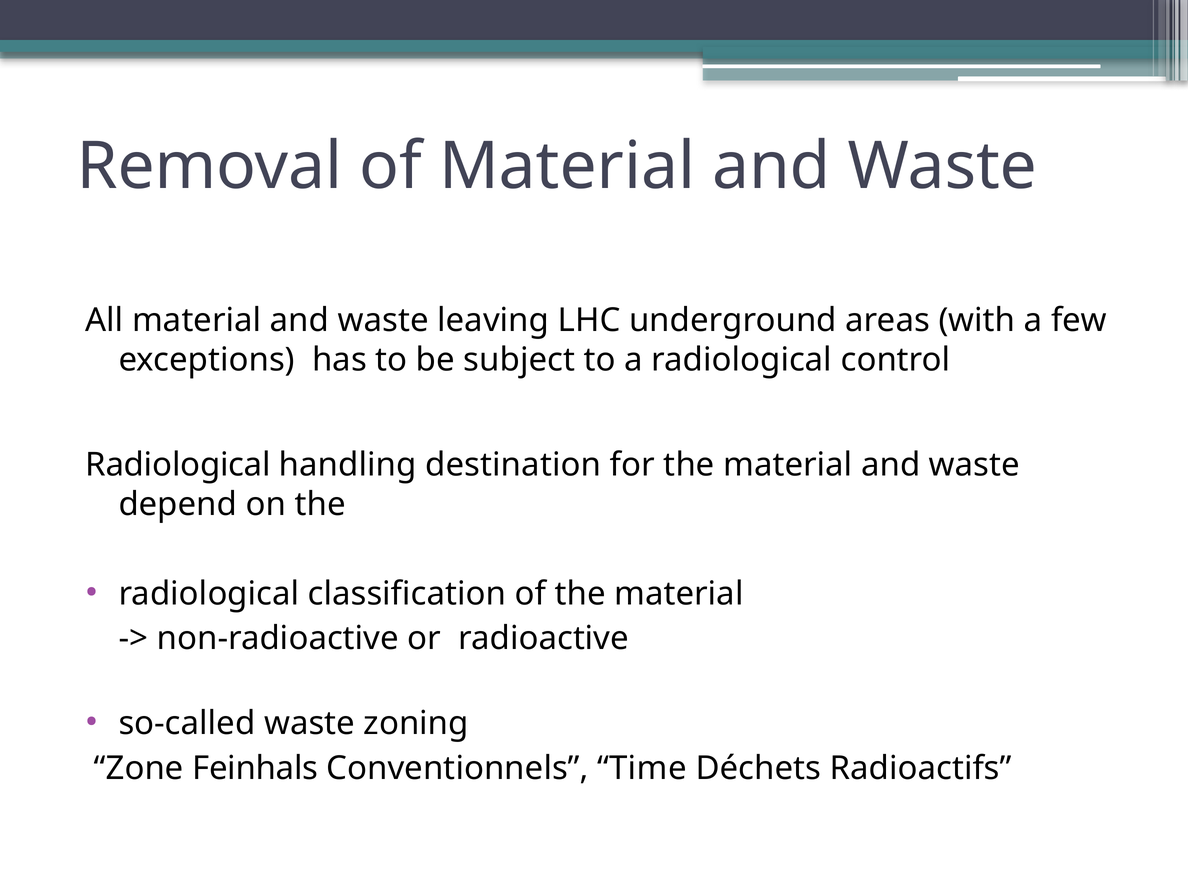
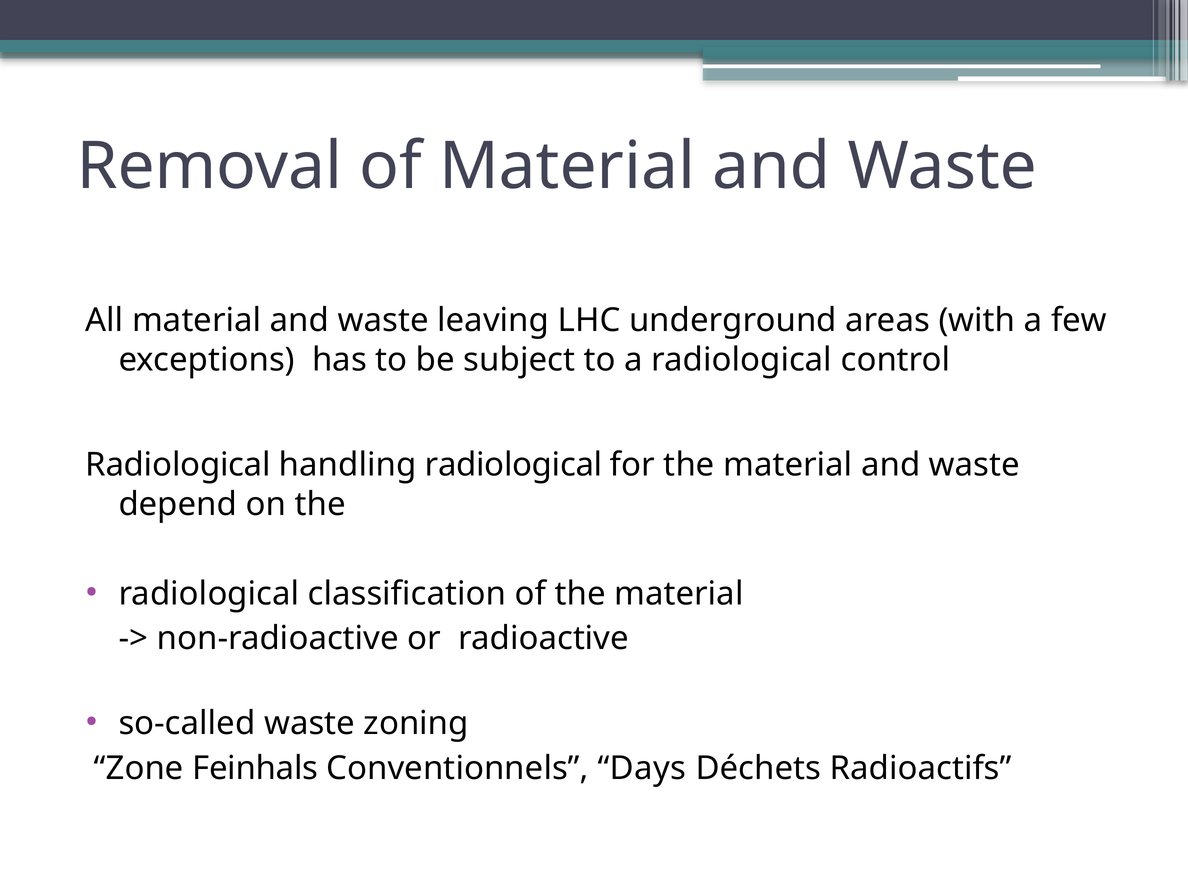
handling destination: destination -> radiological
Time: Time -> Days
